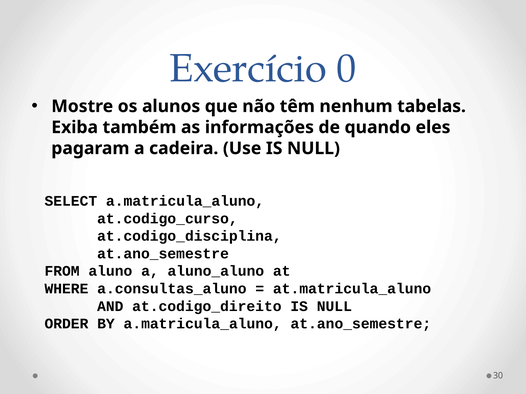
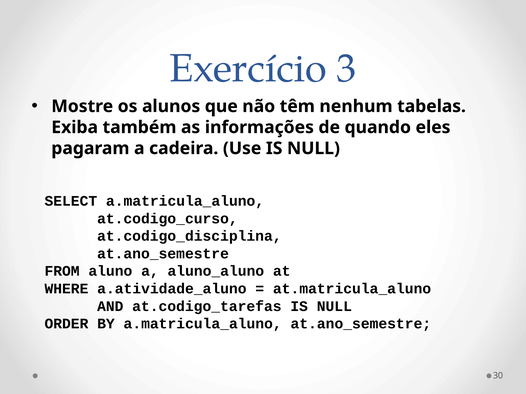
0: 0 -> 3
a.consultas_aluno: a.consultas_aluno -> a.atividade_aluno
at.codigo_direito: at.codigo_direito -> at.codigo_tarefas
